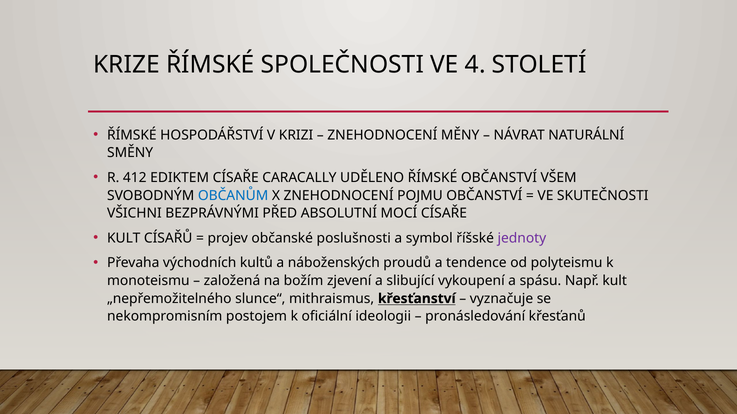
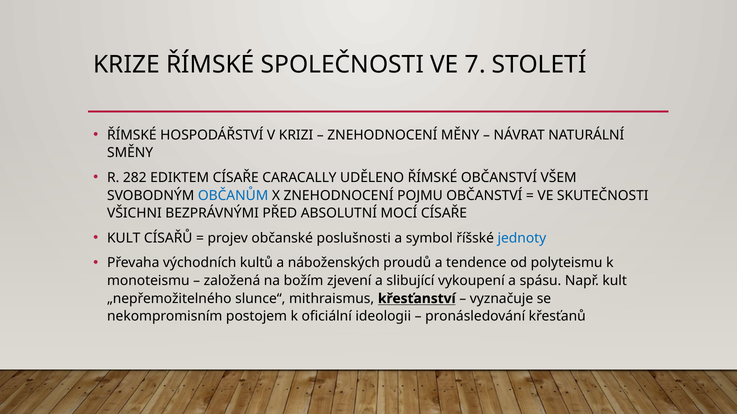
4: 4 -> 7
412: 412 -> 282
jednoty colour: purple -> blue
